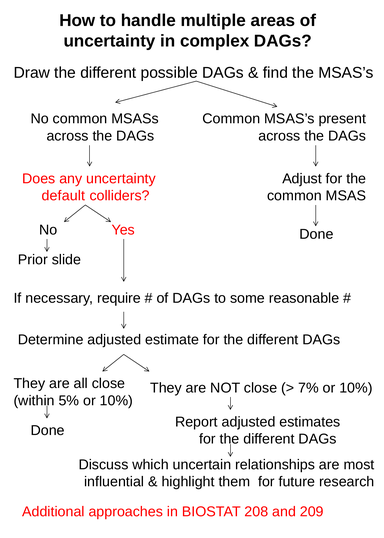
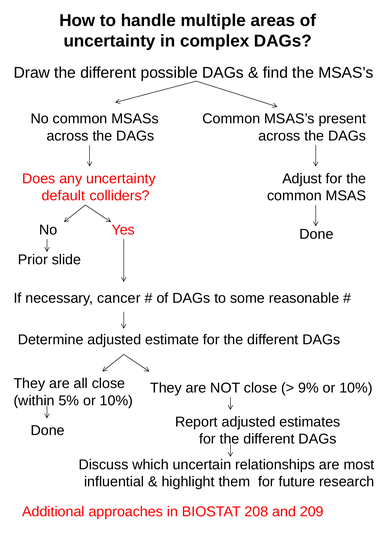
require: require -> cancer
7%: 7% -> 9%
